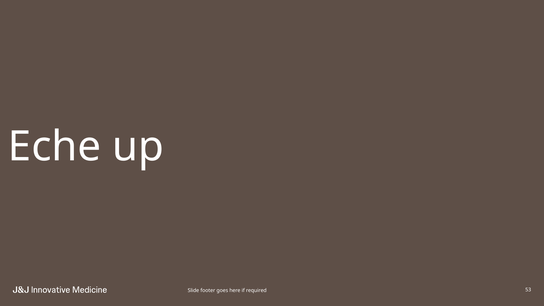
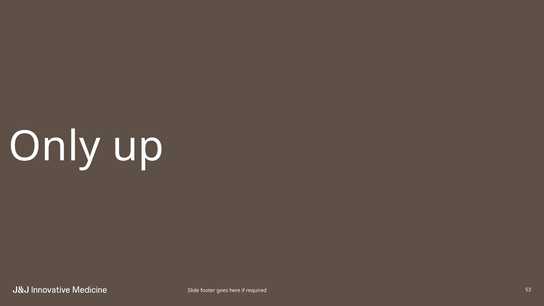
Eche: Eche -> Only
